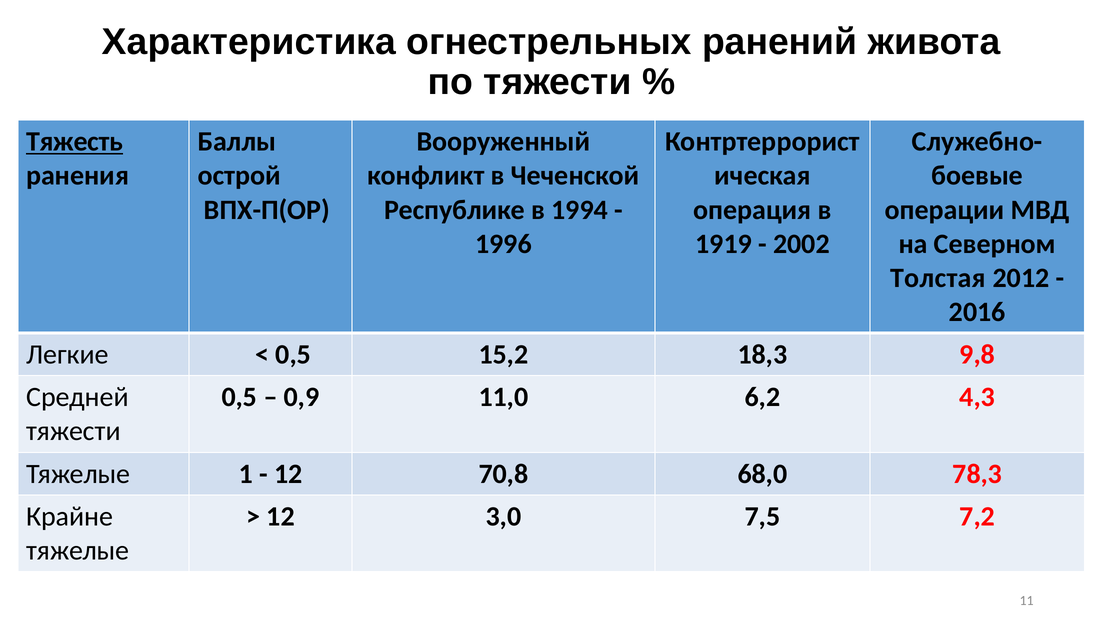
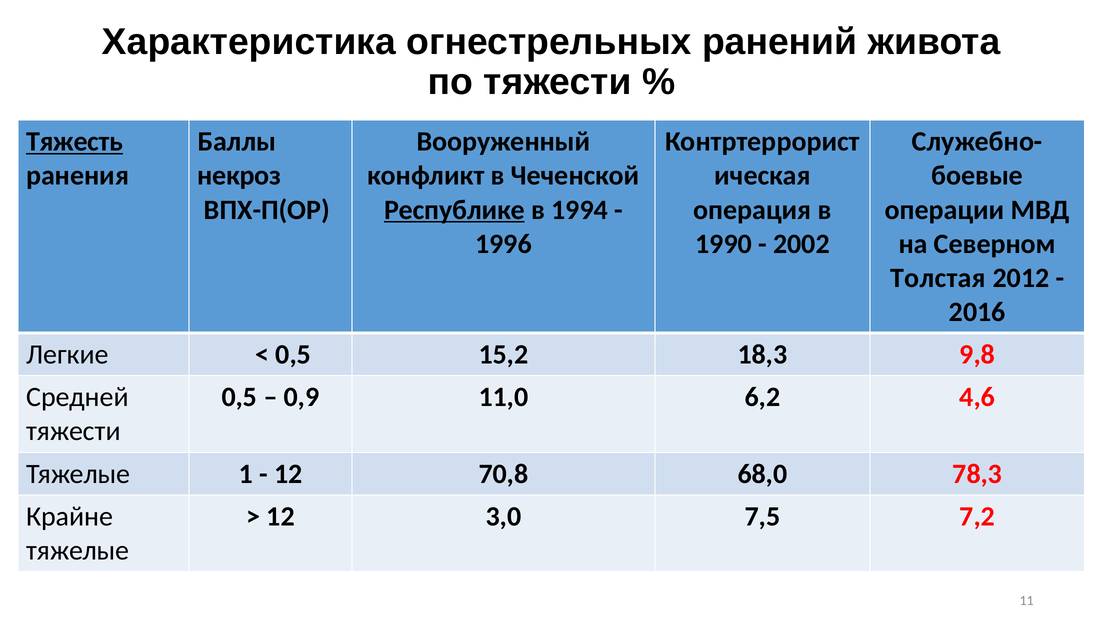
острой: острой -> некроз
Республике underline: none -> present
1919: 1919 -> 1990
4,3: 4,3 -> 4,6
